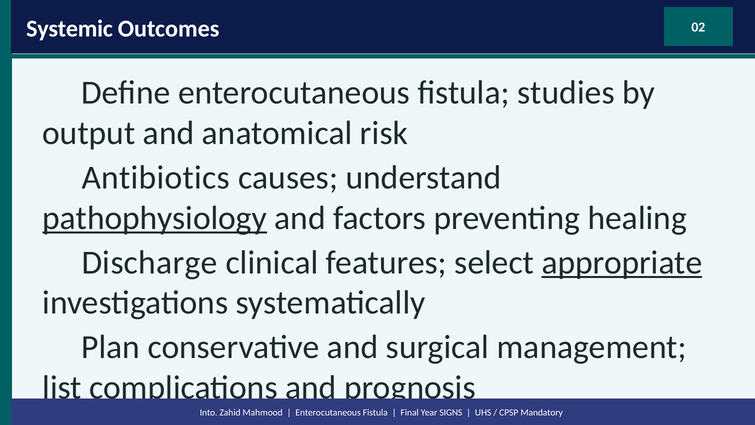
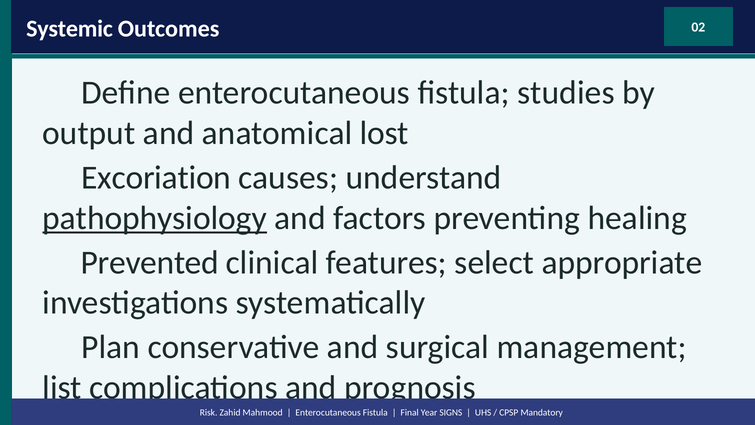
risk: risk -> lost
Antibiotics: Antibiotics -> Excoriation
Discharge: Discharge -> Prevented
appropriate underline: present -> none
Into: Into -> Risk
